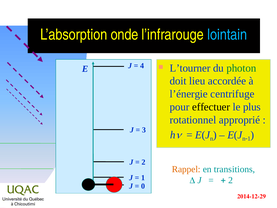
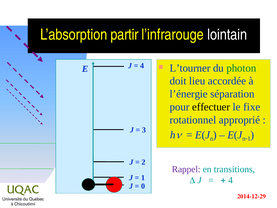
onde: onde -> partir
lointain colour: light blue -> white
centrifuge: centrifuge -> séparation
plus: plus -> fixe
Rappel colour: orange -> purple
2 at (231, 180): 2 -> 4
